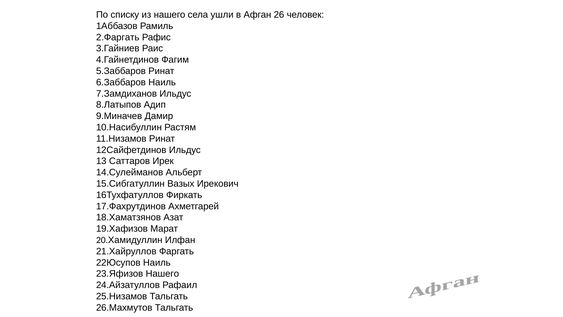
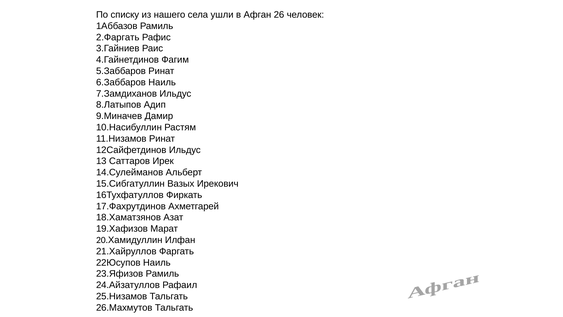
23.Яфизов Нашего: Нашего -> Рамиль
